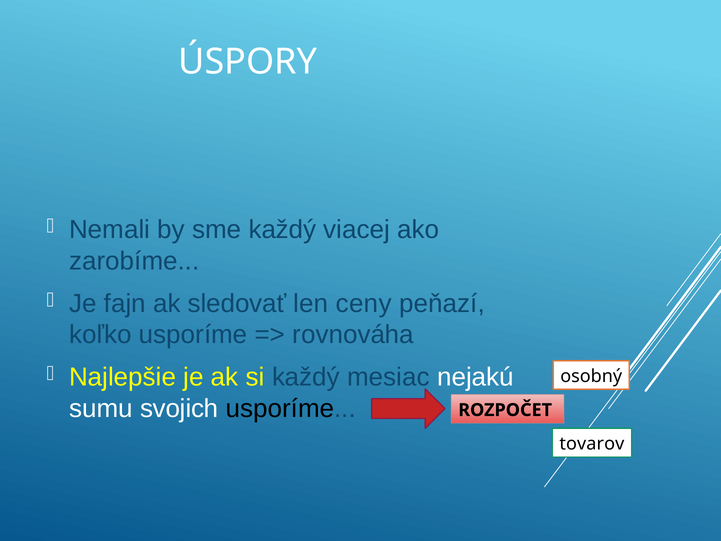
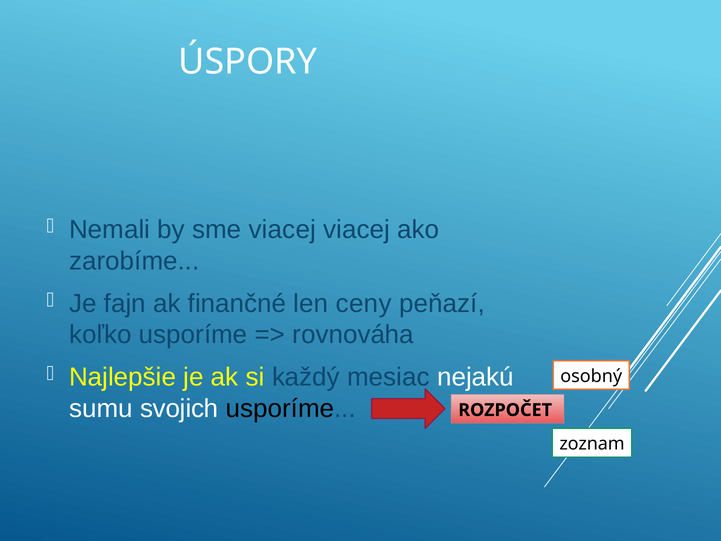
sme každý: každý -> viacej
sledovať: sledovať -> finančné
tovarov: tovarov -> zoznam
